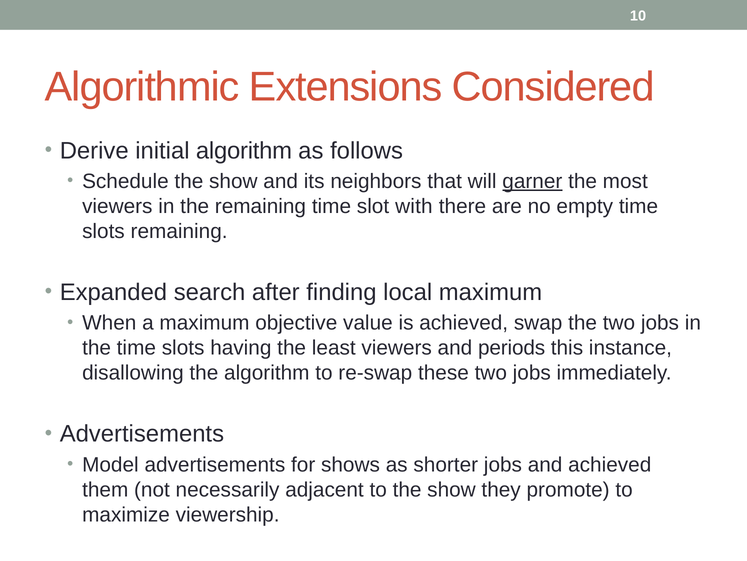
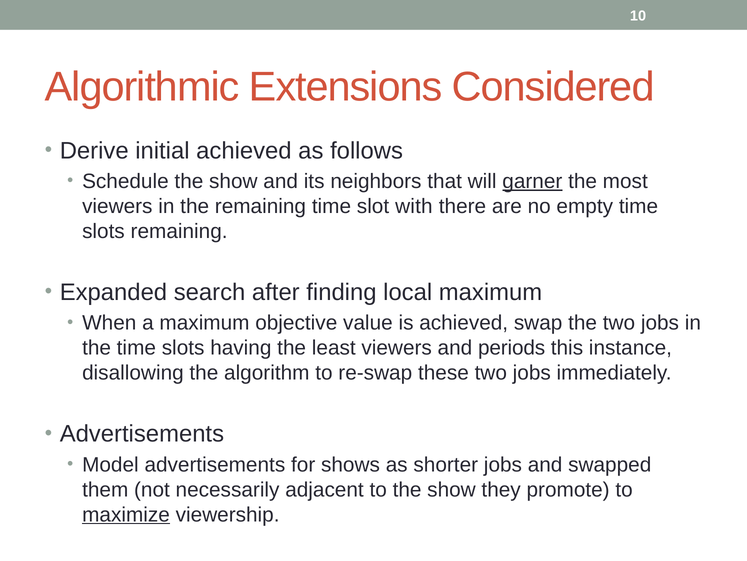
initial algorithm: algorithm -> achieved
and achieved: achieved -> swapped
maximize underline: none -> present
